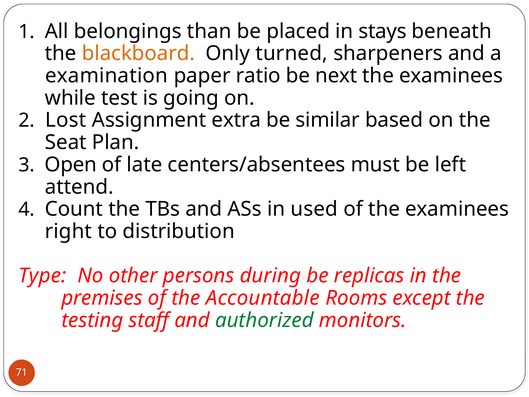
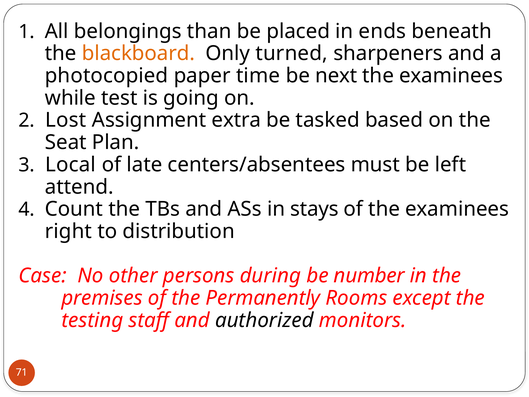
stays: stays -> ends
examination: examination -> photocopied
ratio: ratio -> time
similar: similar -> tasked
Open: Open -> Local
used: used -> stays
Type: Type -> Case
replicas: replicas -> number
Accountable: Accountable -> Permanently
authorized colour: green -> black
